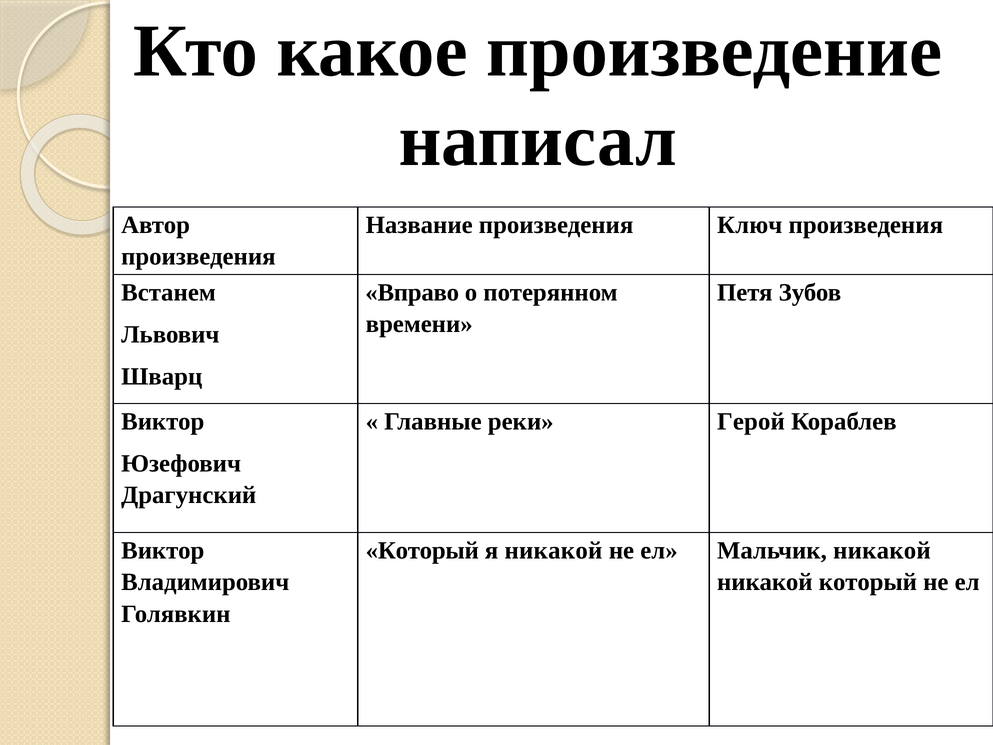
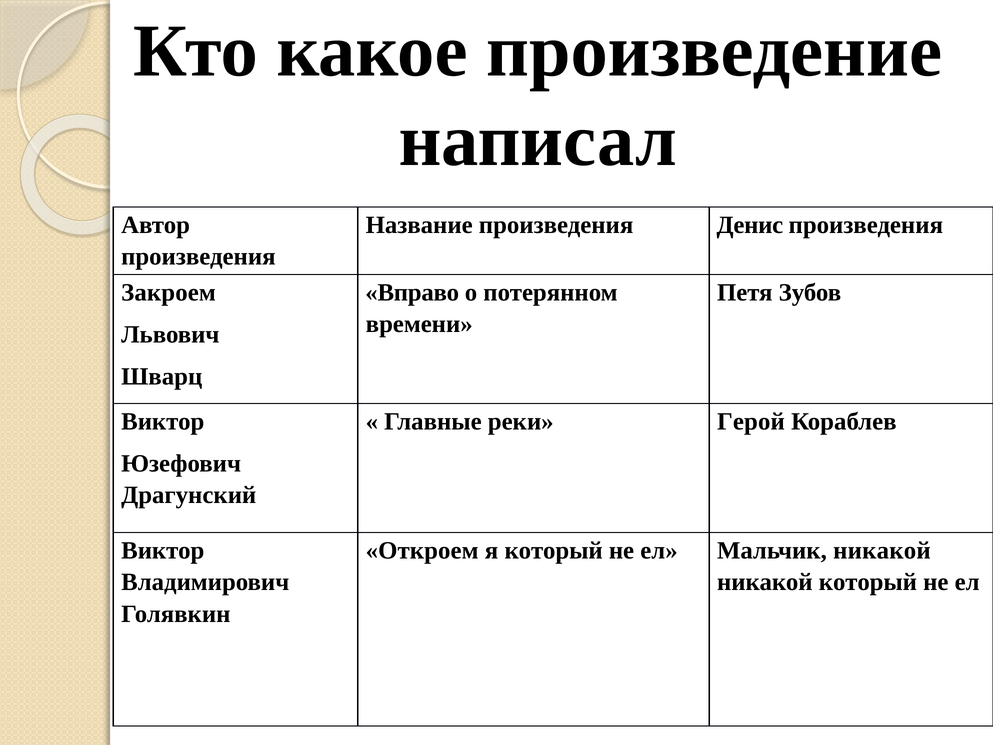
Ключ: Ключ -> Денис
Встанем: Встанем -> Закроем
Который at (422, 550): Который -> Откроем
я никакой: никакой -> который
